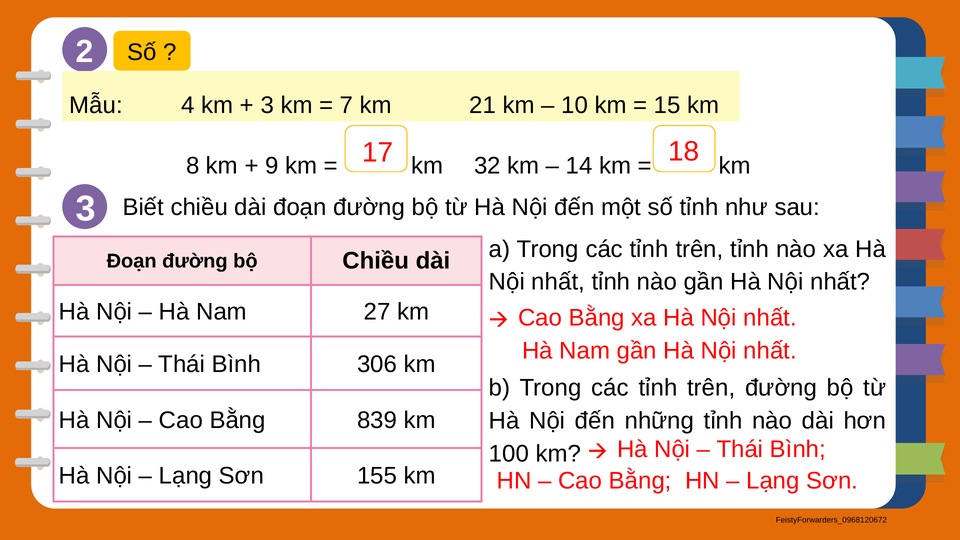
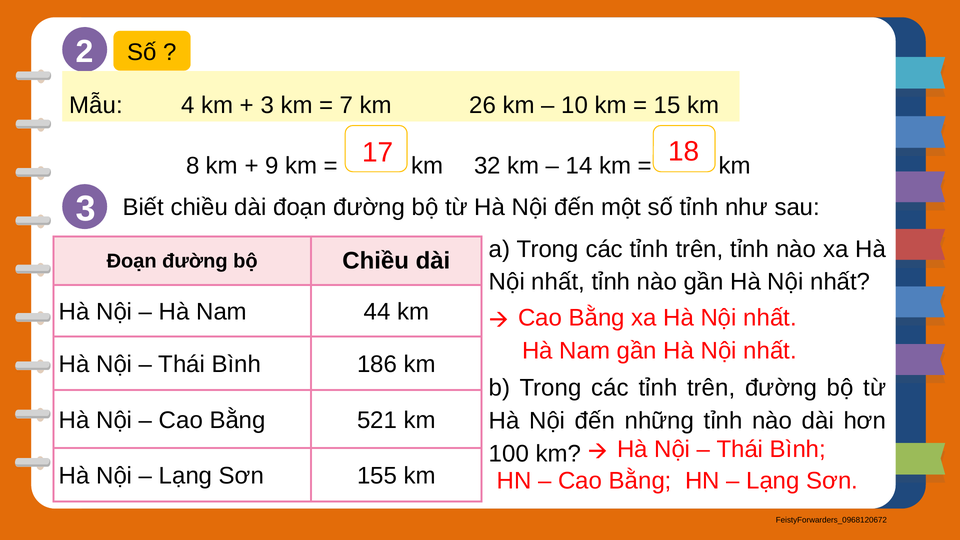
21: 21 -> 26
27: 27 -> 44
306: 306 -> 186
839: 839 -> 521
